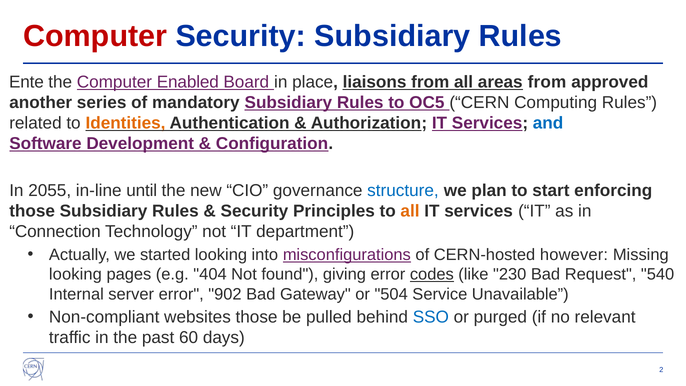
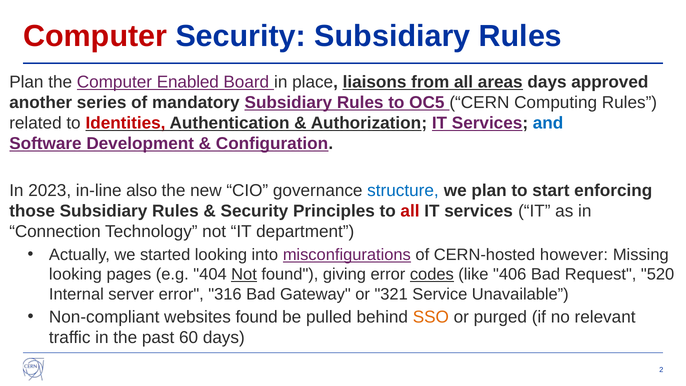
Ente at (26, 82): Ente -> Plan
areas from: from -> days
Identities colour: orange -> red
2055: 2055 -> 2023
until: until -> also
all at (410, 211) colour: orange -> red
Not at (244, 274) underline: none -> present
230: 230 -> 406
540: 540 -> 520
902: 902 -> 316
504: 504 -> 321
websites those: those -> found
SSO colour: blue -> orange
